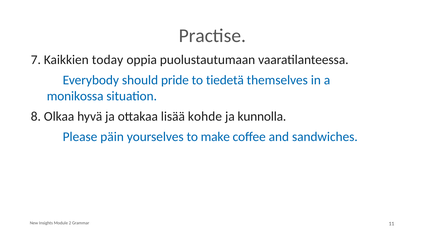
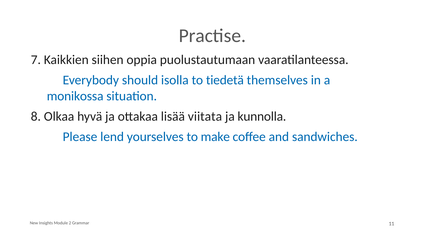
today: today -> siihen
pride: pride -> isolla
kohde: kohde -> viitata
päin: päin -> lend
